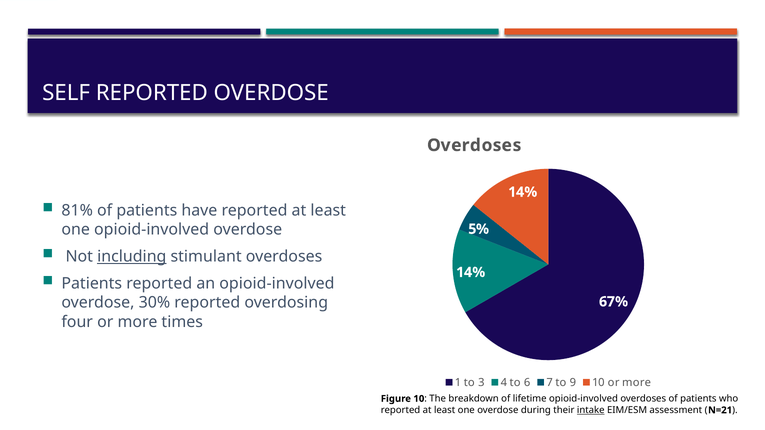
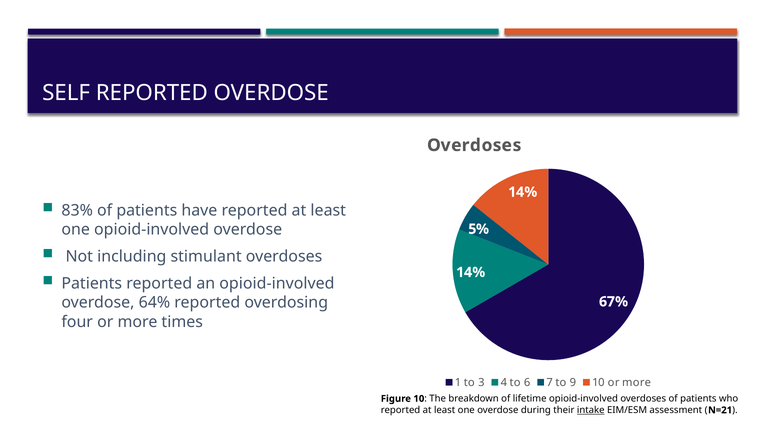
81%: 81% -> 83%
including underline: present -> none
30%: 30% -> 64%
